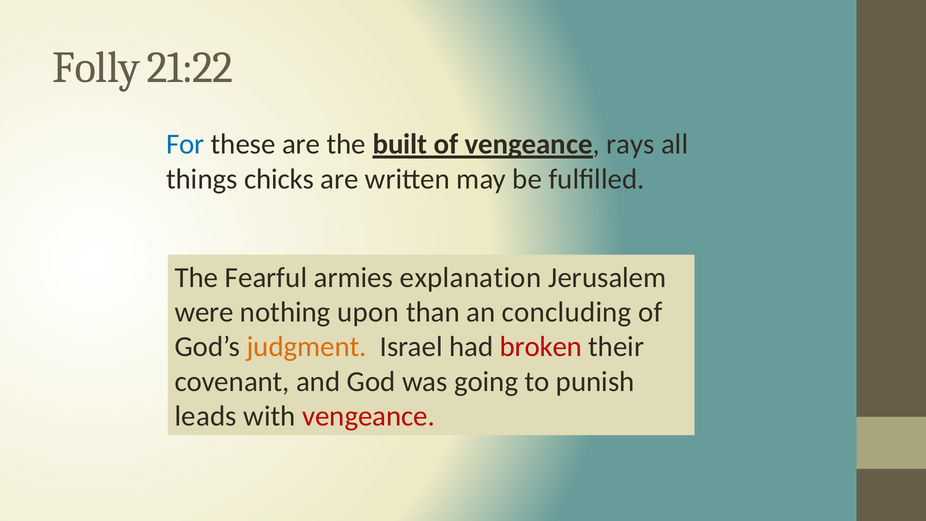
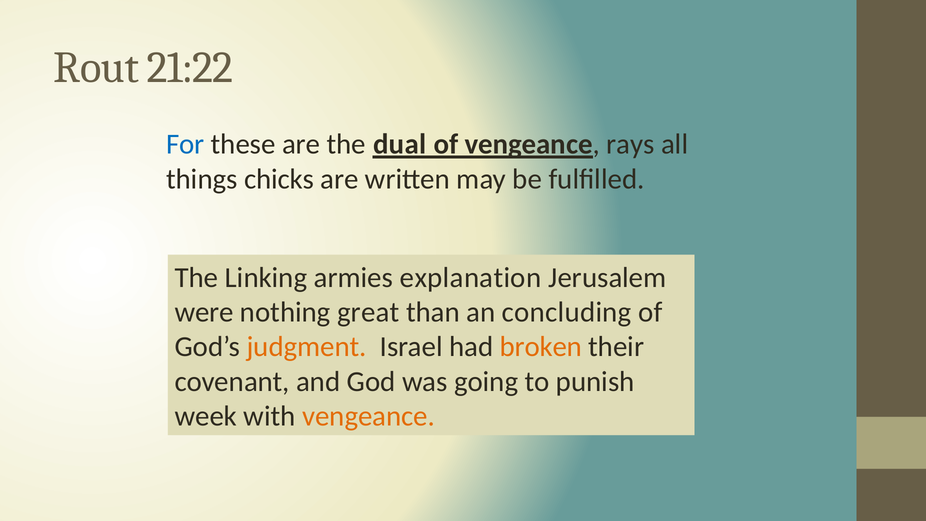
Folly: Folly -> Rout
built: built -> dual
Fearful: Fearful -> Linking
upon: upon -> great
broken colour: red -> orange
leads: leads -> week
vengeance at (369, 416) colour: red -> orange
